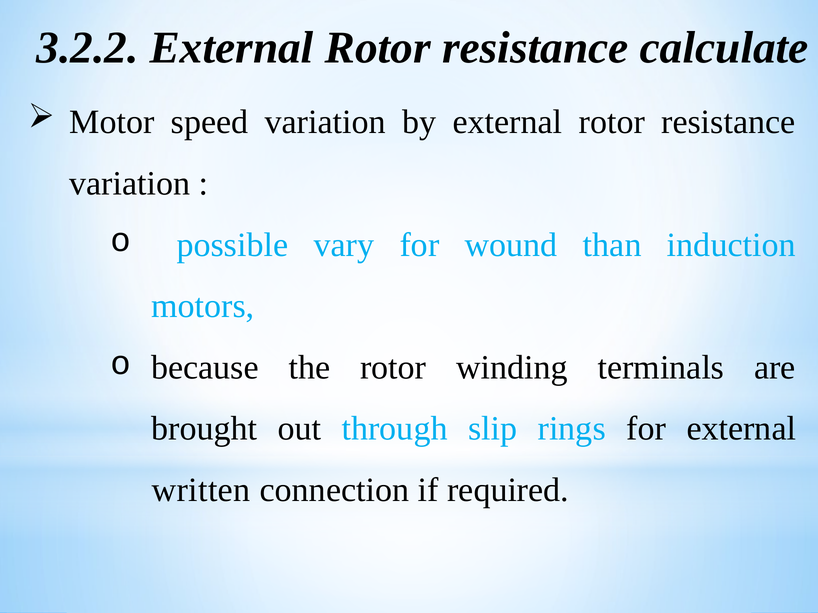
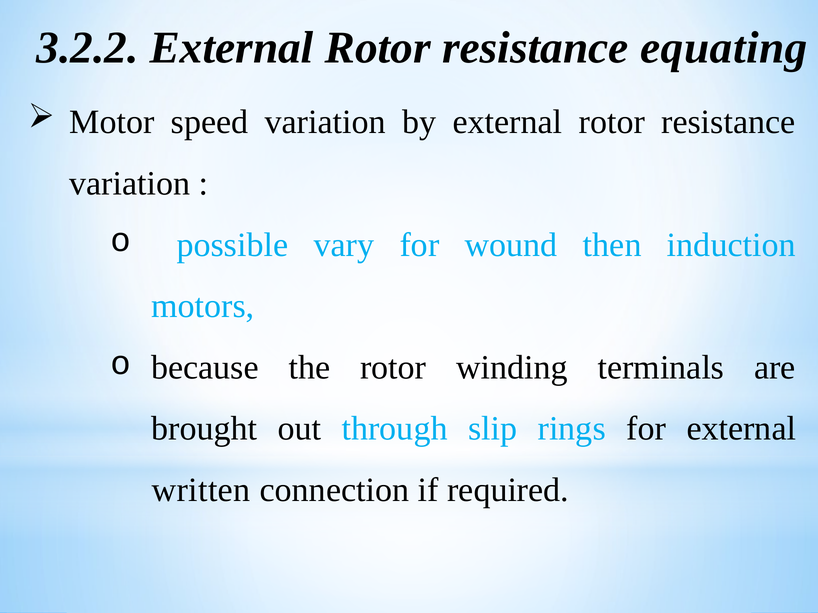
calculate: calculate -> equating
than: than -> then
